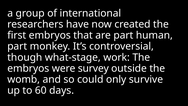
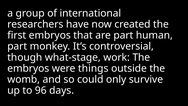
survey: survey -> things
60: 60 -> 96
